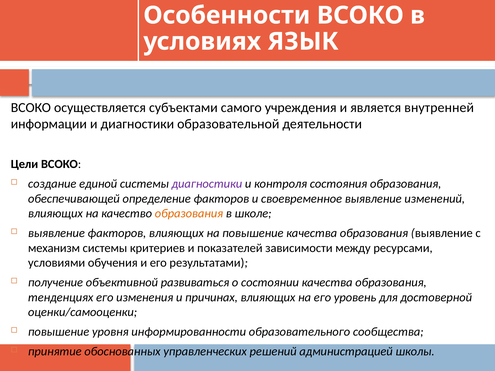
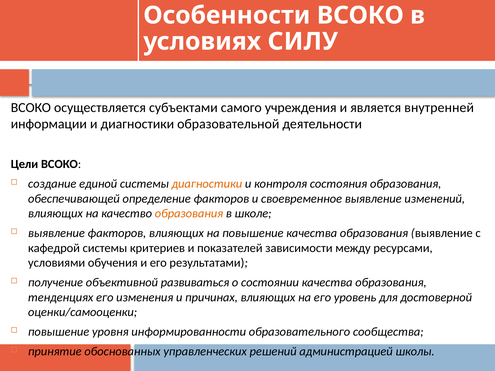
ЯЗЫК: ЯЗЫК -> СИЛУ
диагностики at (207, 184) colour: purple -> orange
механизм: механизм -> кафедрой
